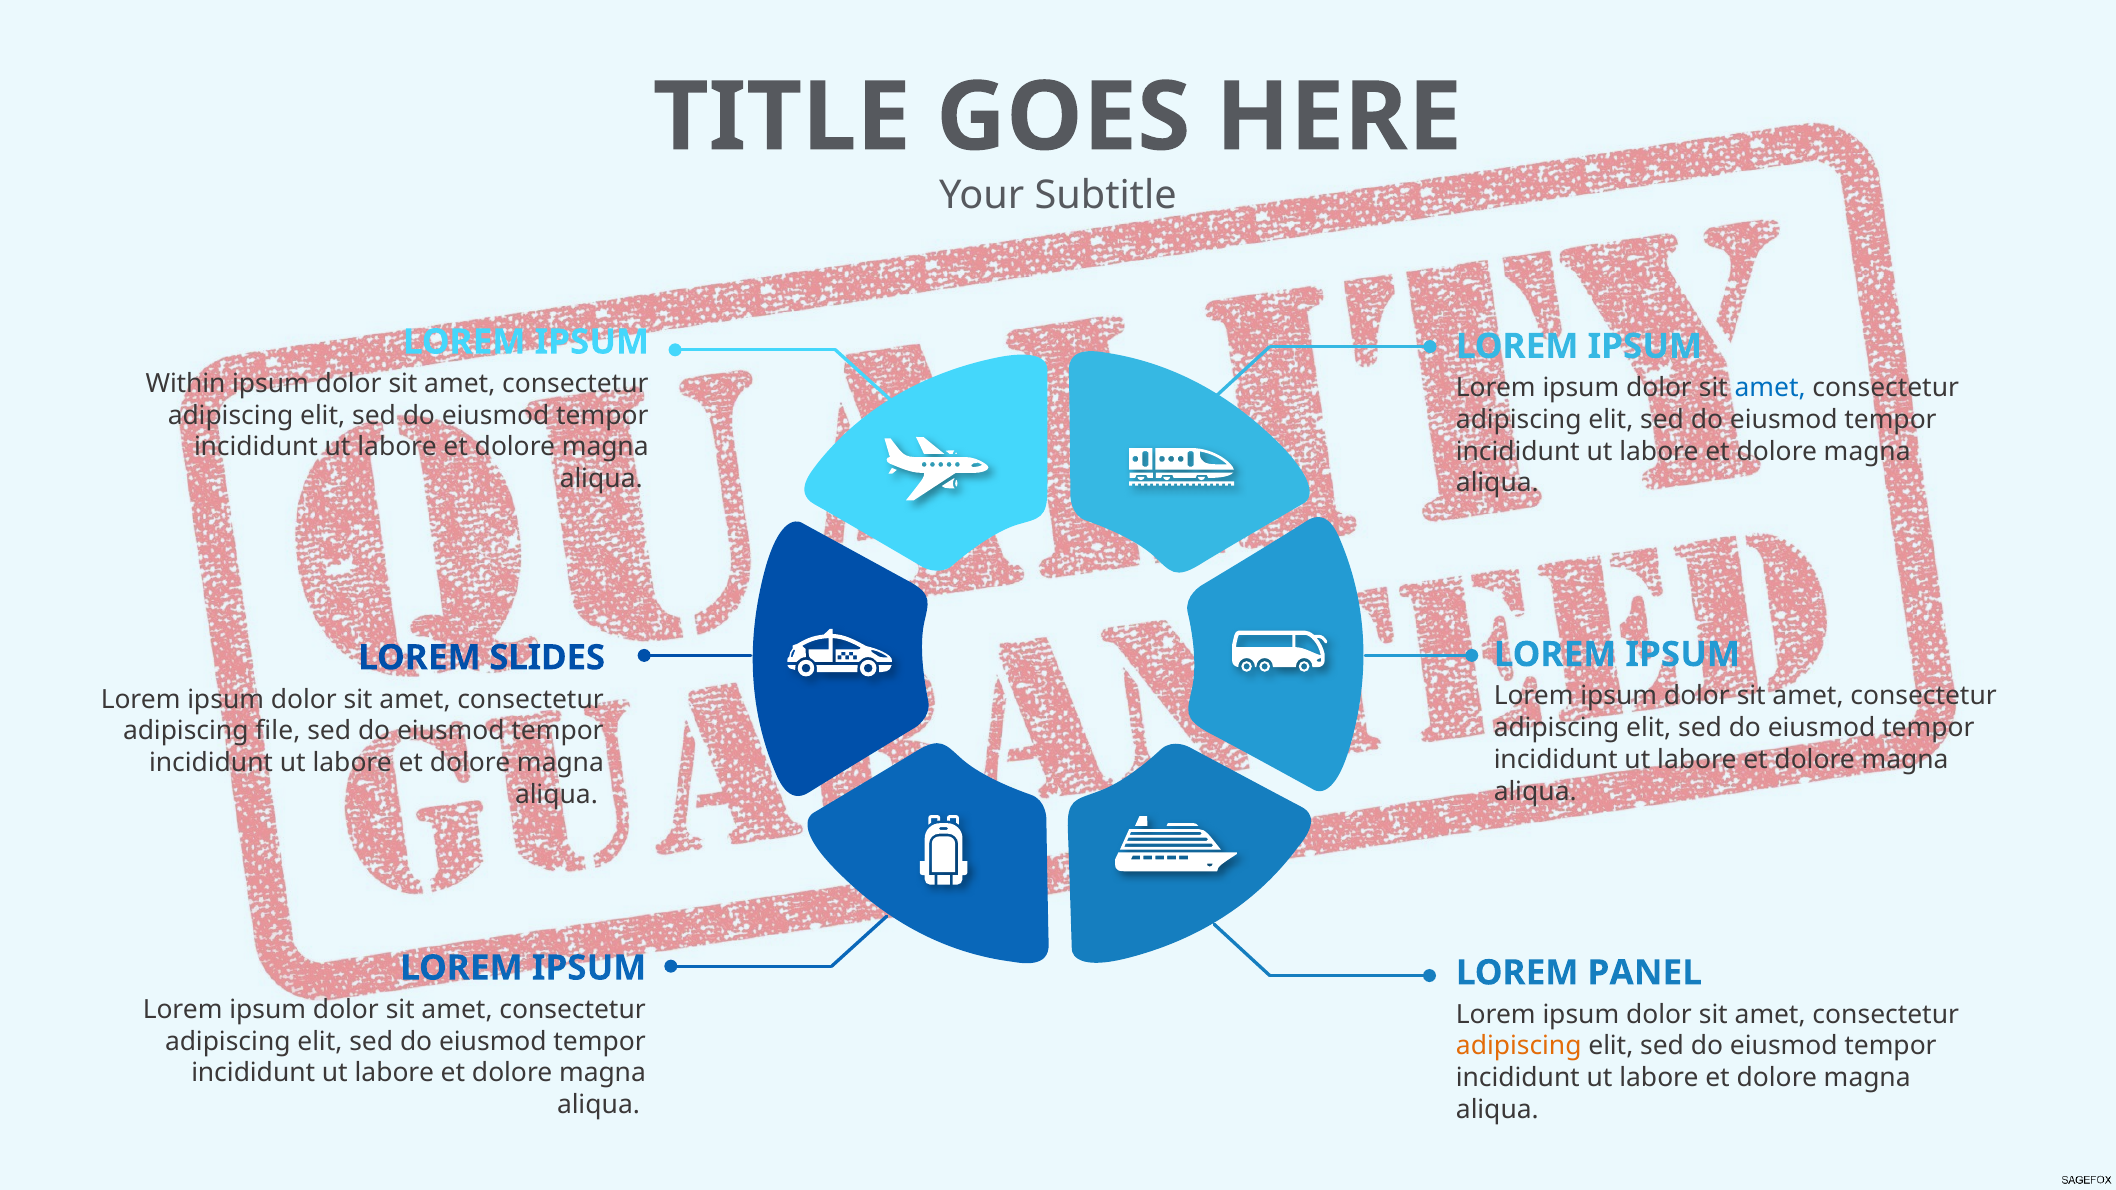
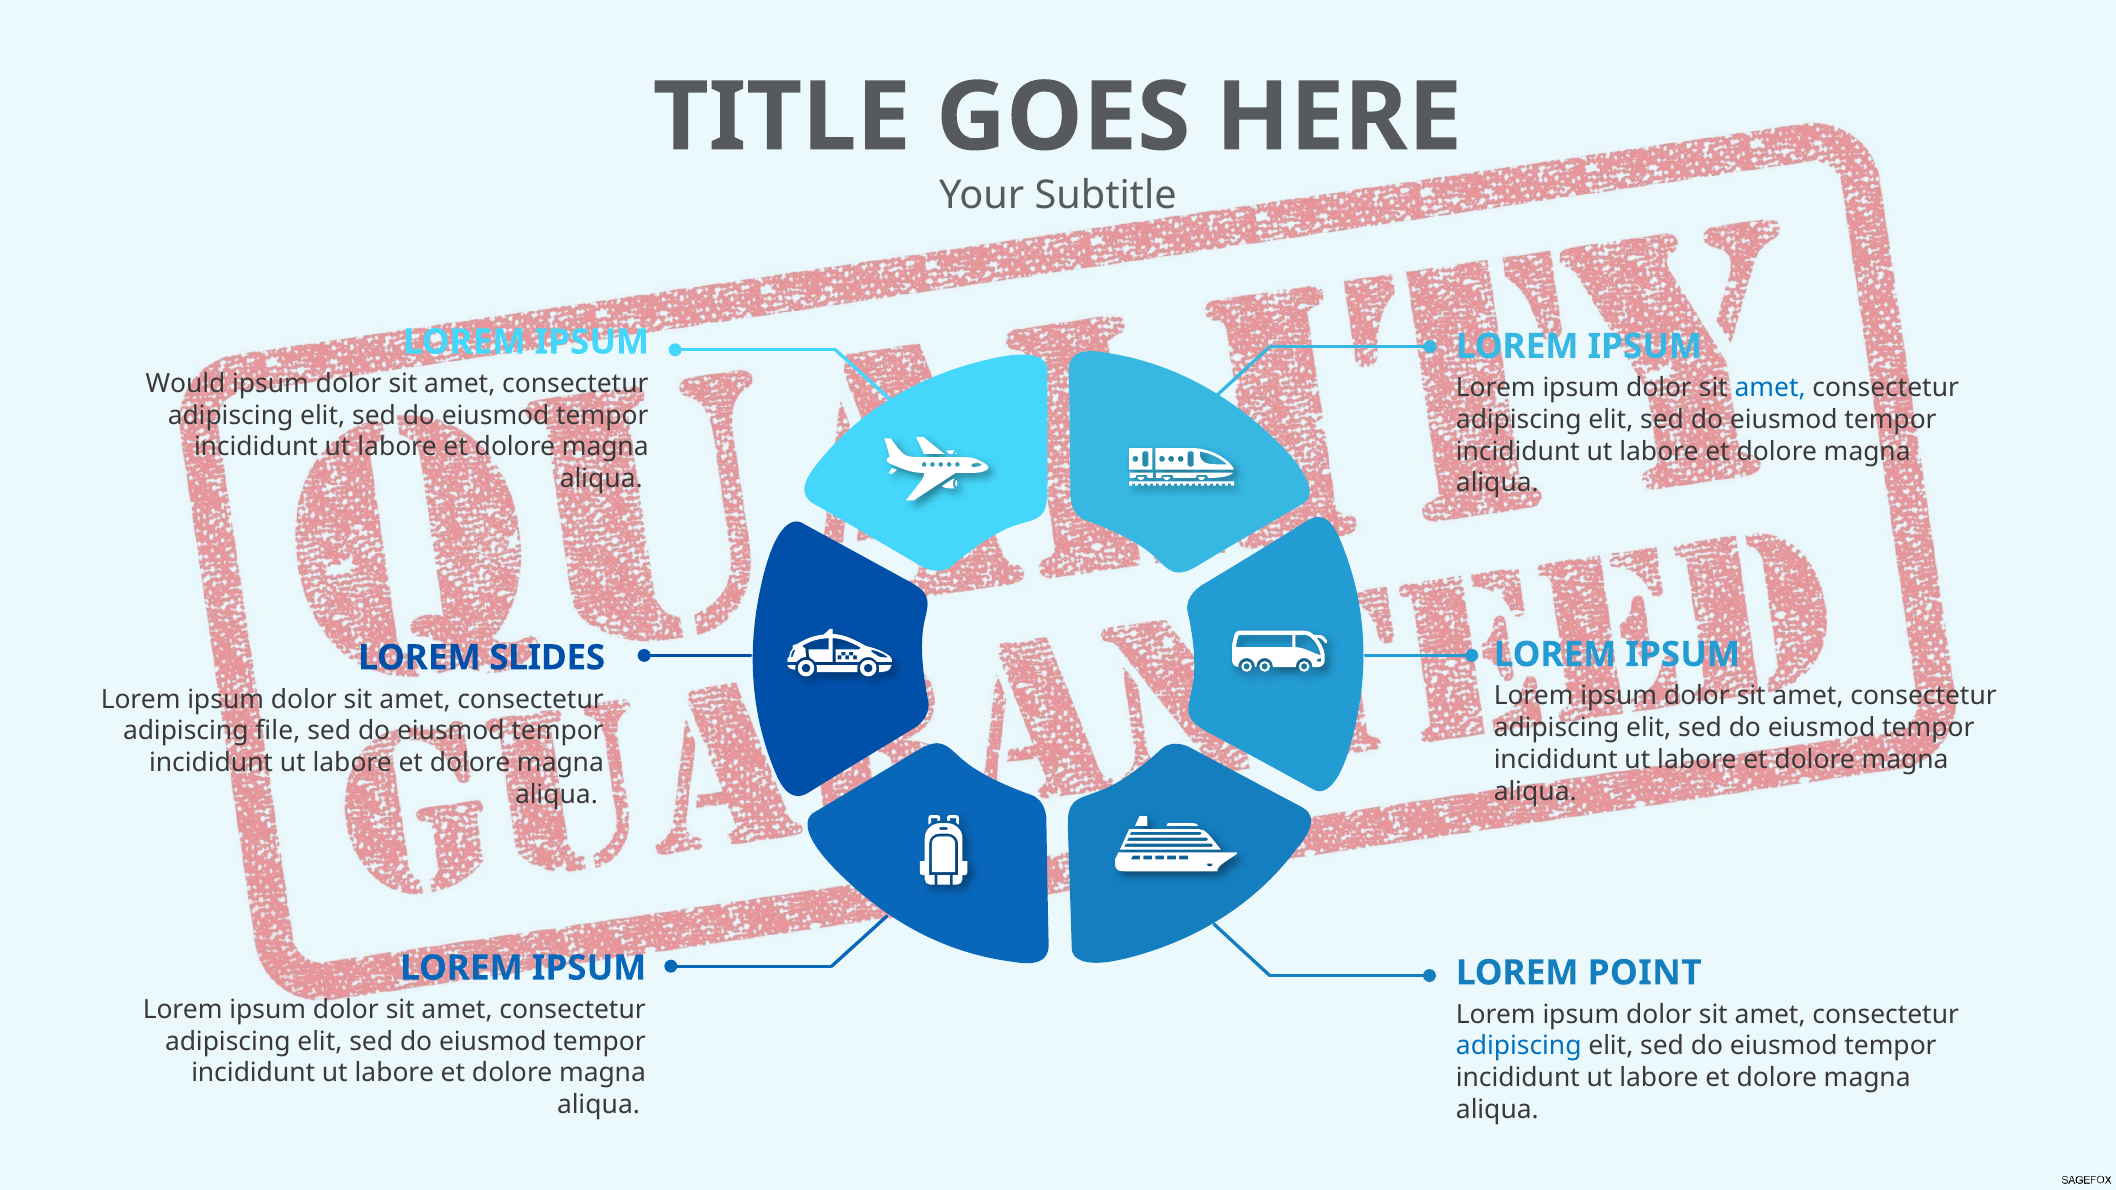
Within: Within -> Would
PANEL: PANEL -> POINT
adipiscing at (1519, 1046) colour: orange -> blue
